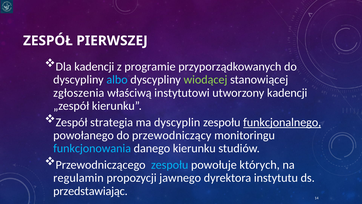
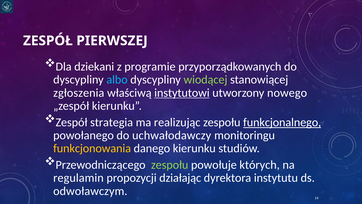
Dla kadencji: kadencji -> dziekani
instytutowi underline: none -> present
utworzony kadencji: kadencji -> nowego
dyscyplin: dyscyplin -> realizując
przewodniczący: przewodniczący -> uchwałodawczy
funkcjonowania colour: light blue -> yellow
zespołu at (170, 165) colour: light blue -> light green
jawnego: jawnego -> działając
przedstawiając: przedstawiając -> odwoławczym
